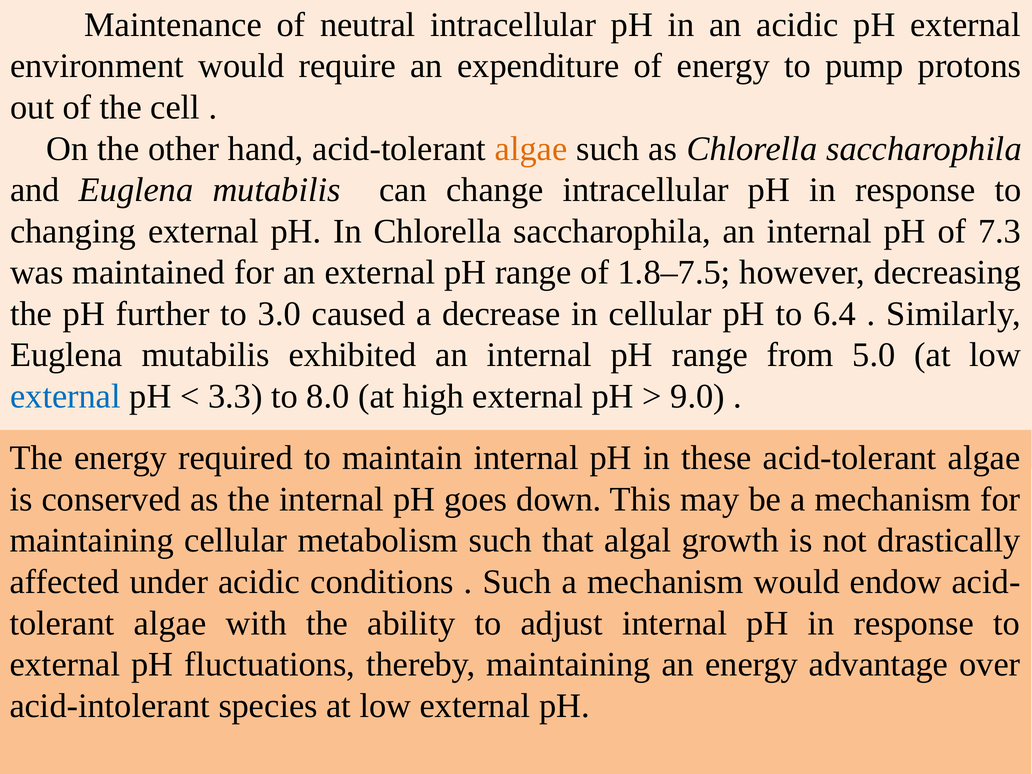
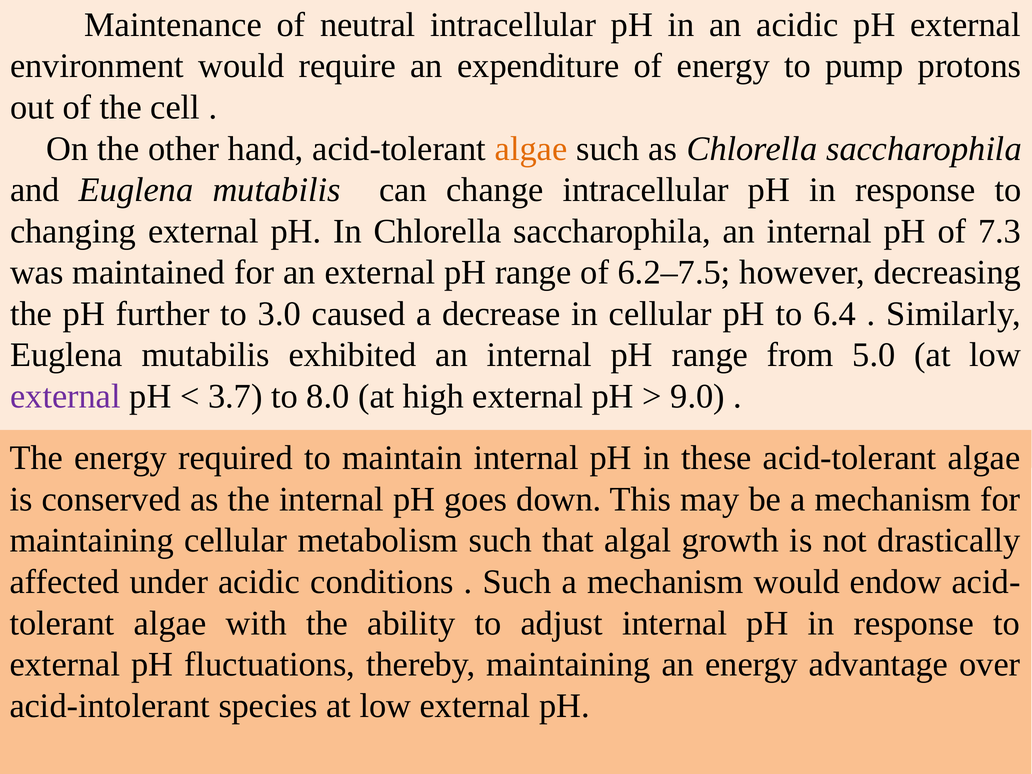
1.8–7.5: 1.8–7.5 -> 6.2–7.5
external at (65, 396) colour: blue -> purple
3.3: 3.3 -> 3.7
